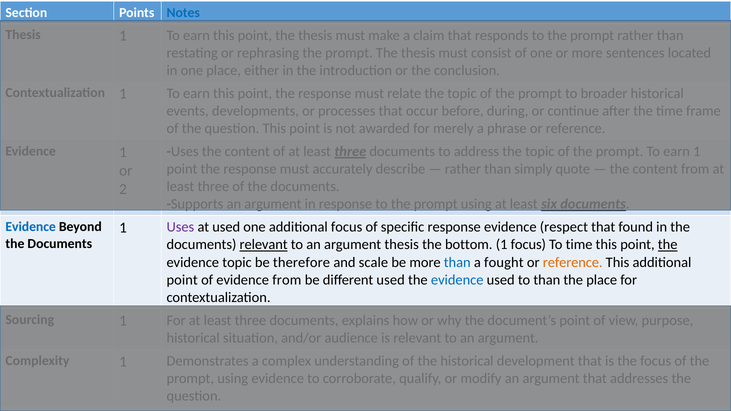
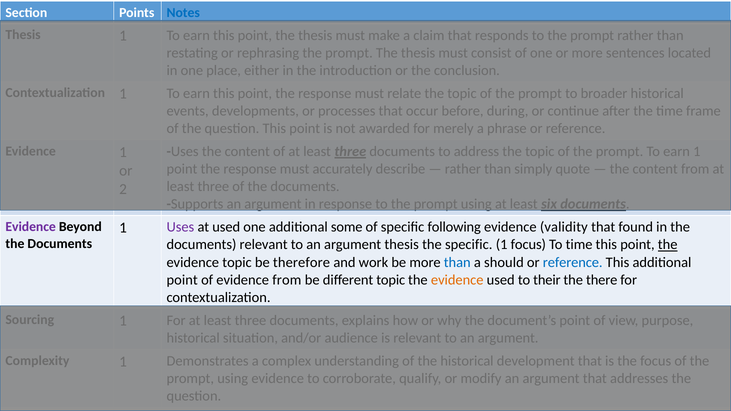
Evidence at (31, 227) colour: blue -> purple
additional focus: focus -> some
specific response: response -> following
respect: respect -> validity
relevant at (264, 245) underline: present -> none
the bottom: bottom -> specific
scale: scale -> work
fought: fought -> should
reference at (573, 262) colour: orange -> blue
different used: used -> topic
evidence at (457, 280) colour: blue -> orange
to than: than -> their
the place: place -> there
